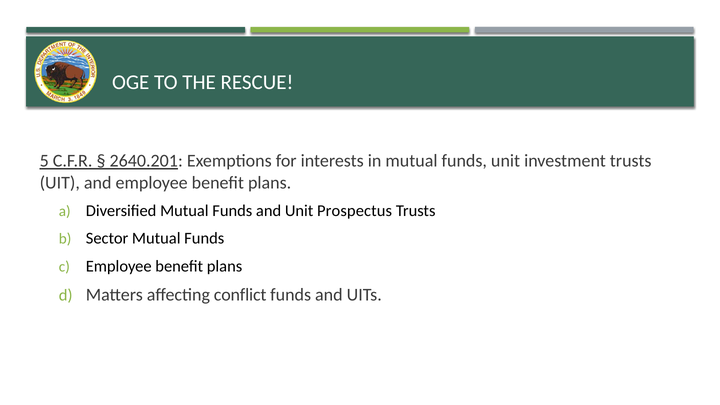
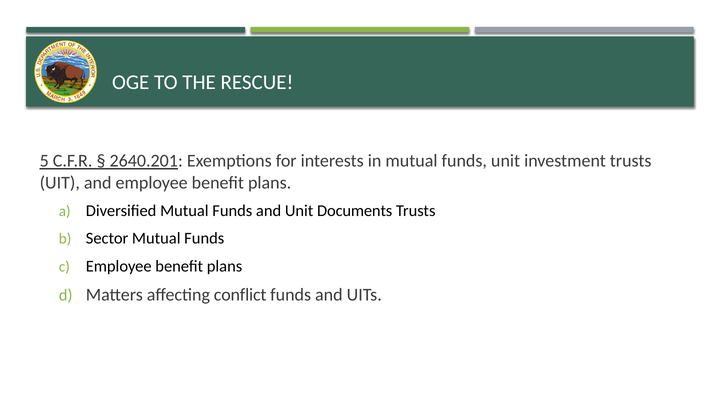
Prospectus: Prospectus -> Documents
